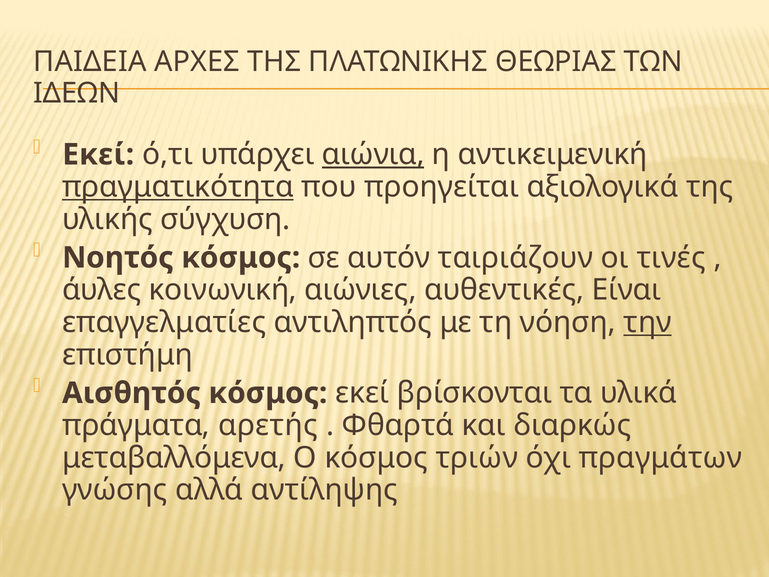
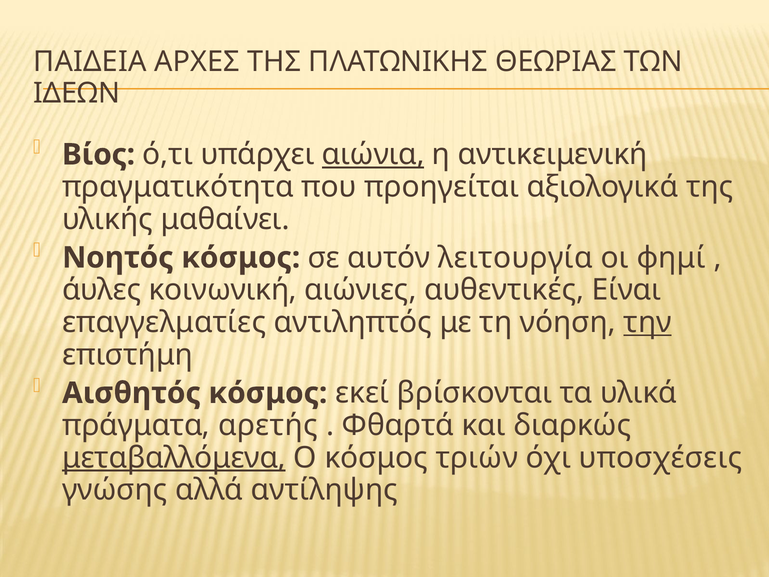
Εκεί at (98, 155): Εκεί -> Βίος
πραγματικότητα underline: present -> none
σύγχυση: σύγχυση -> μαθαίνει
ταιριάζουν: ταιριάζουν -> λειτουργία
τινές: τινές -> φημί
μεταβαλλόμενα underline: none -> present
πραγμάτων: πραγμάτων -> υποσχέσεις
